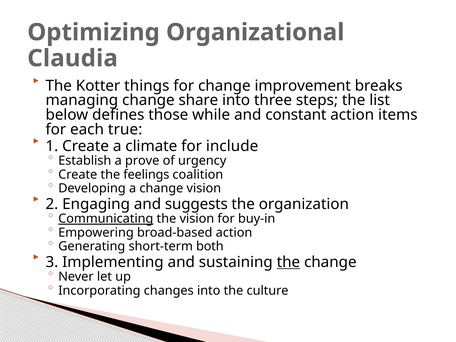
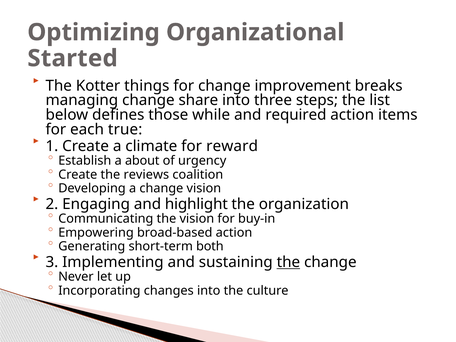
Claudia: Claudia -> Started
constant: constant -> required
include: include -> reward
prove: prove -> about
feelings: feelings -> reviews
suggests: suggests -> highlight
Communicating underline: present -> none
